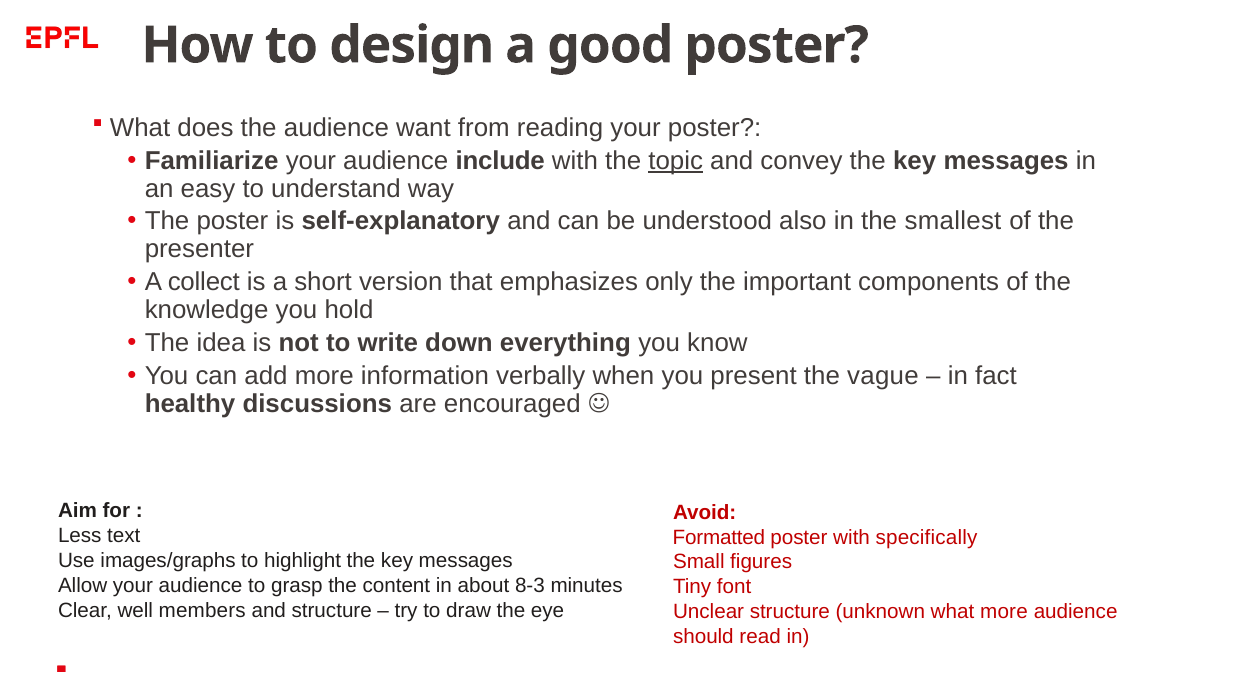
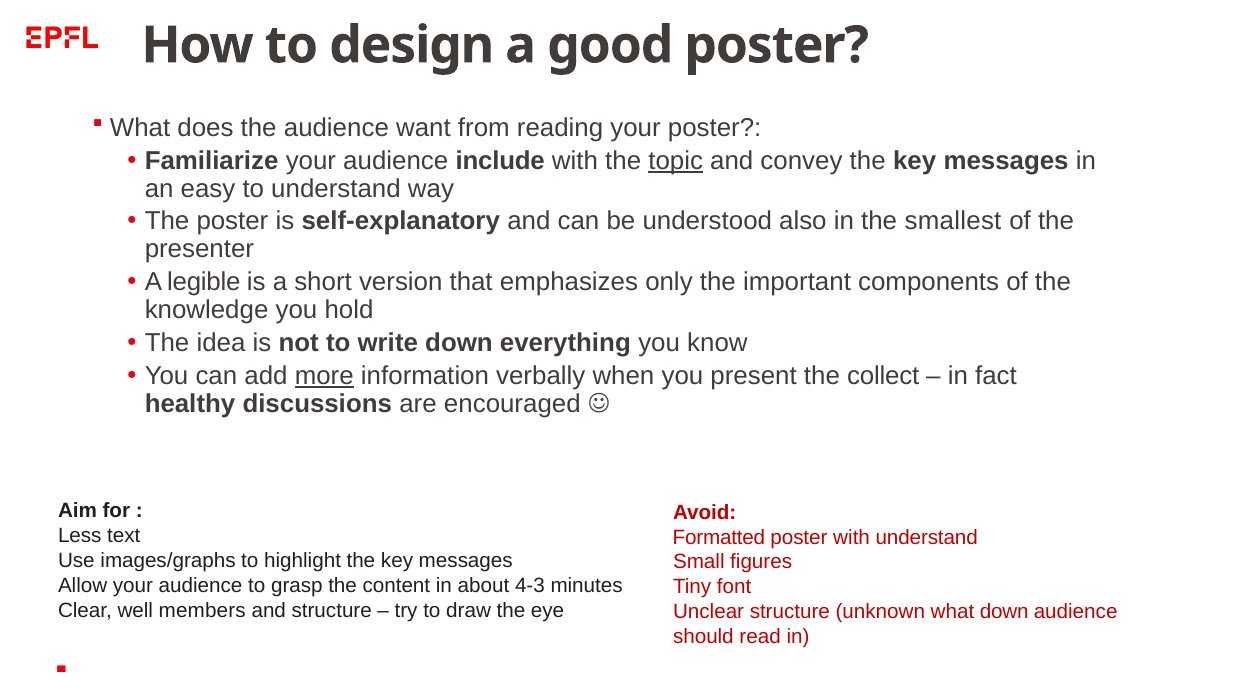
collect: collect -> legible
more at (324, 376) underline: none -> present
vague: vague -> collect
with specifically: specifically -> understand
8-3: 8-3 -> 4-3
what more: more -> down
